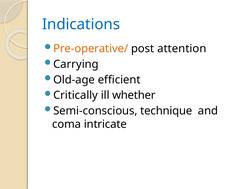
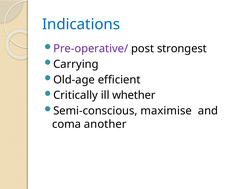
Pre-operative/ colour: orange -> purple
attention: attention -> strongest
technique: technique -> maximise
intricate: intricate -> another
